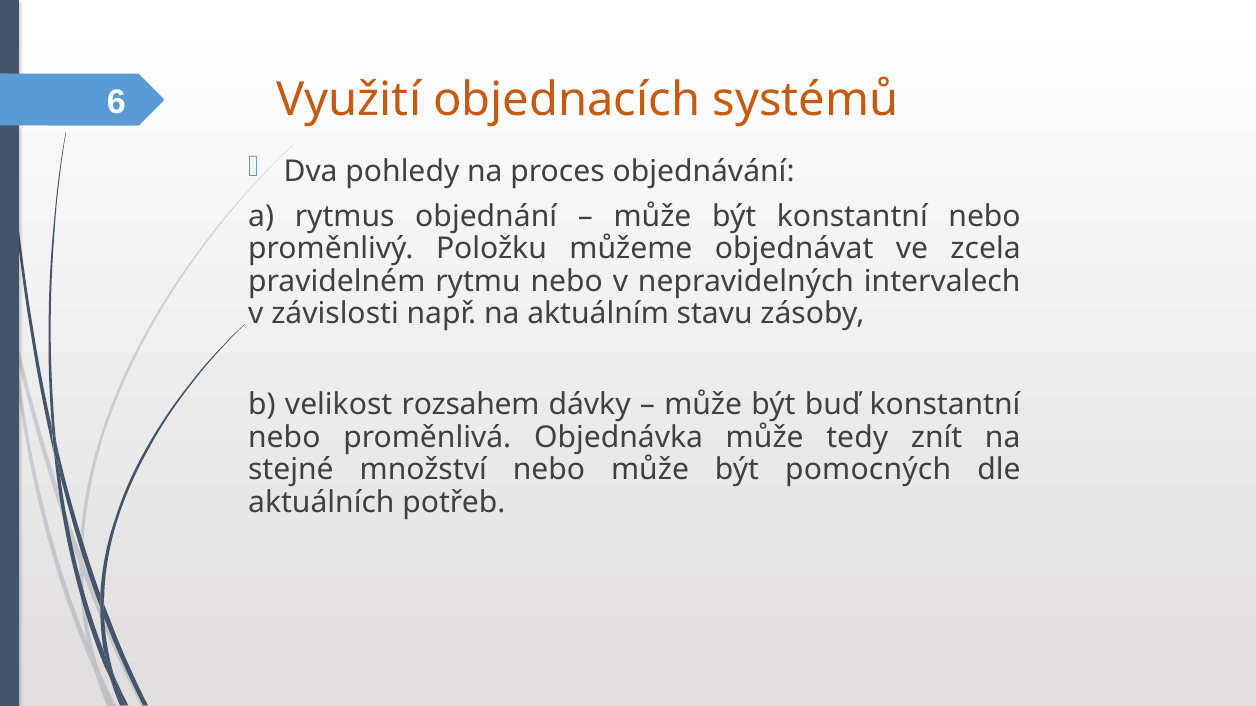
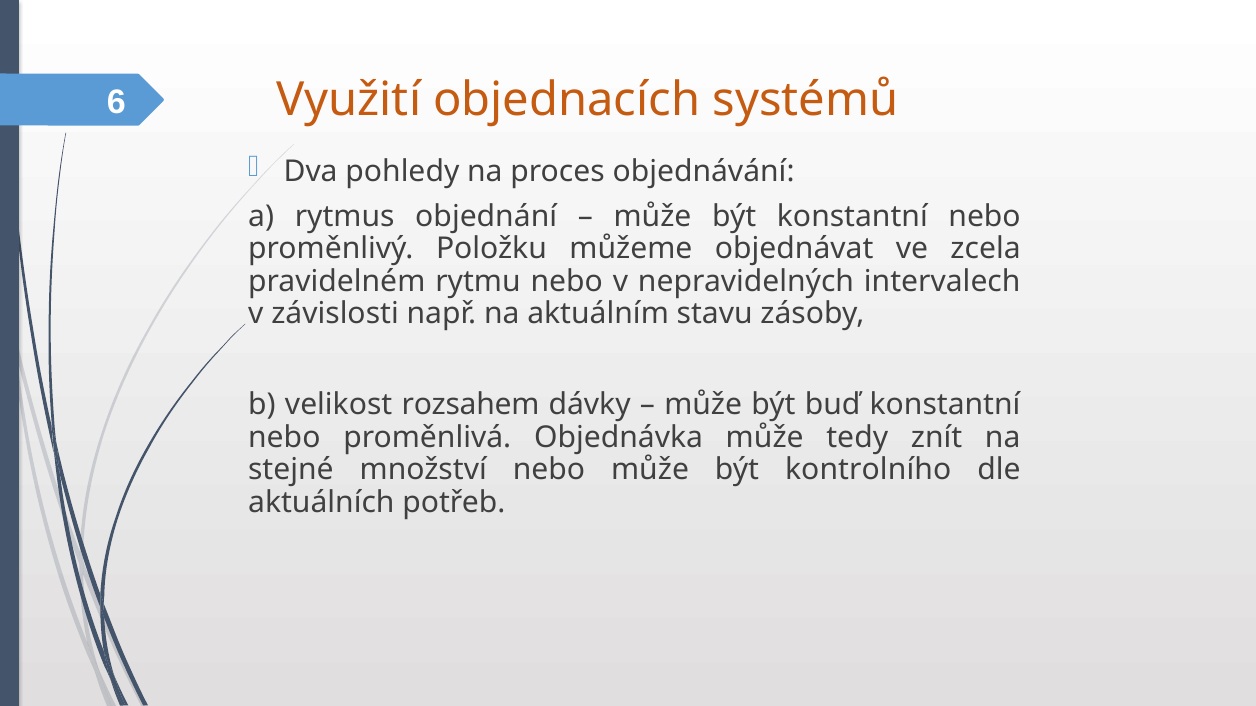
pomocných: pomocných -> kontrolního
